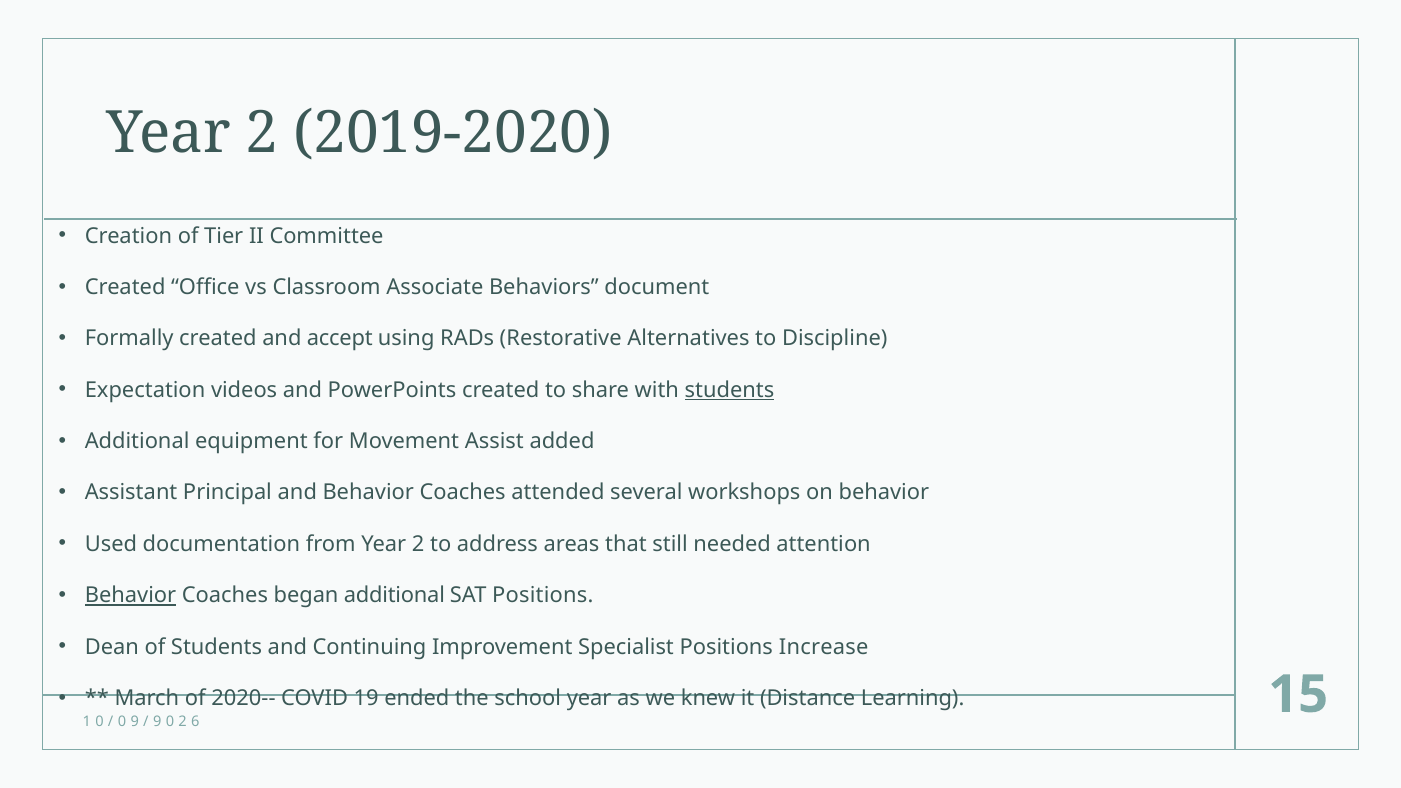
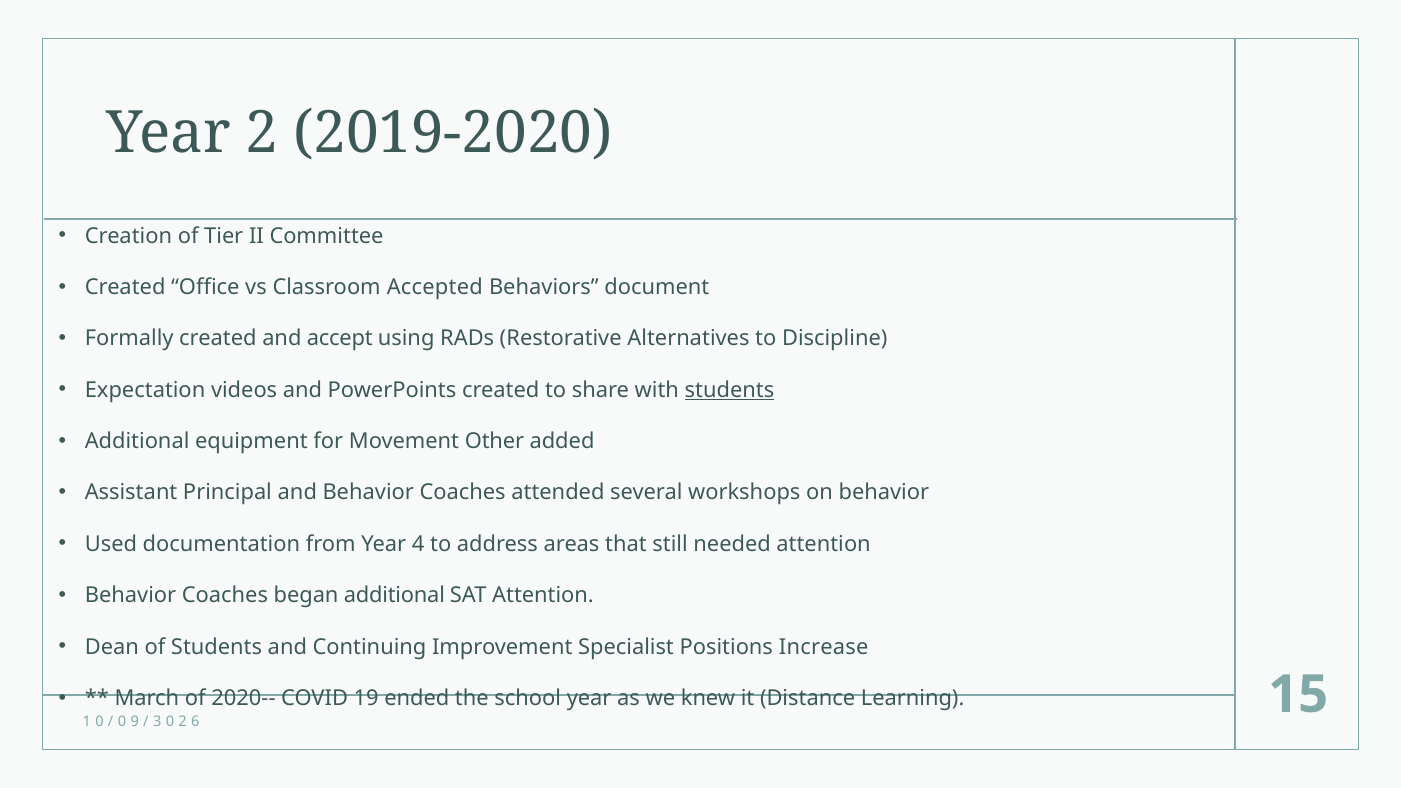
Associate: Associate -> Accepted
Assist: Assist -> Other
from Year 2: 2 -> 4
Behavior at (131, 596) underline: present -> none
SAT Positions: Positions -> Attention
9 at (157, 722): 9 -> 3
